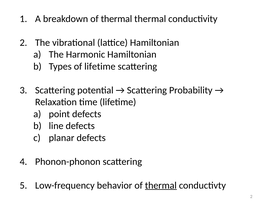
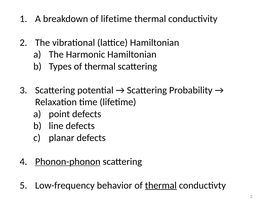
breakdown of thermal: thermal -> lifetime
Types of lifetime: lifetime -> thermal
Phonon-phonon underline: none -> present
